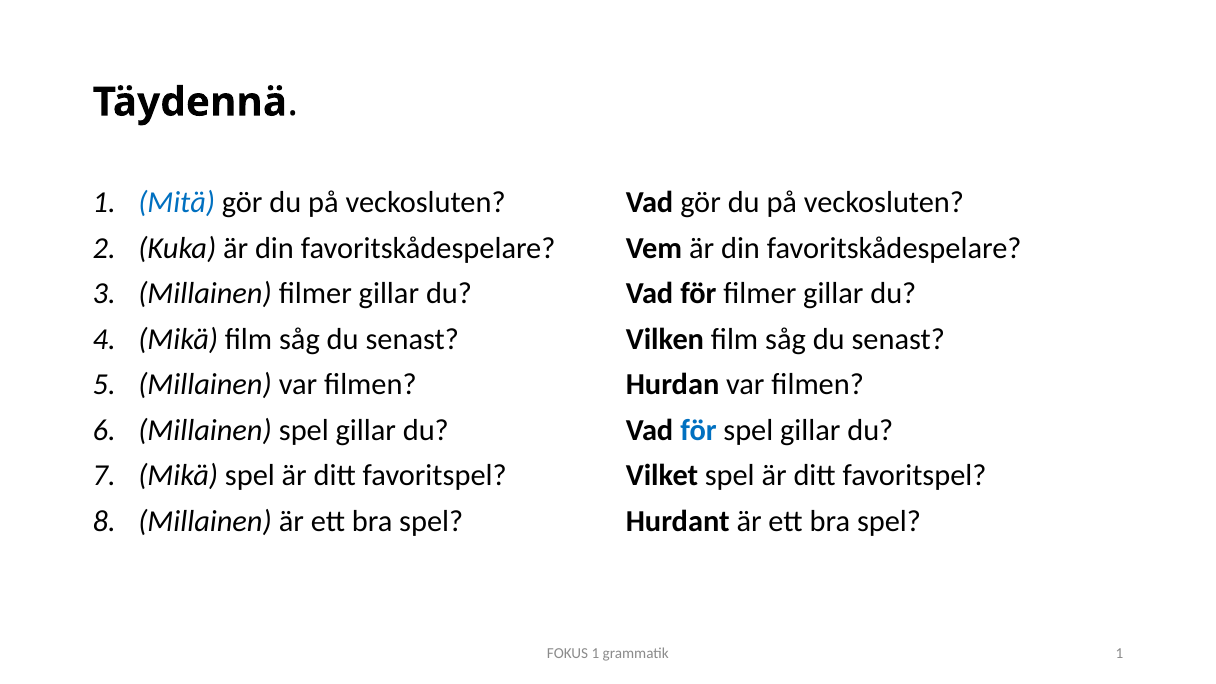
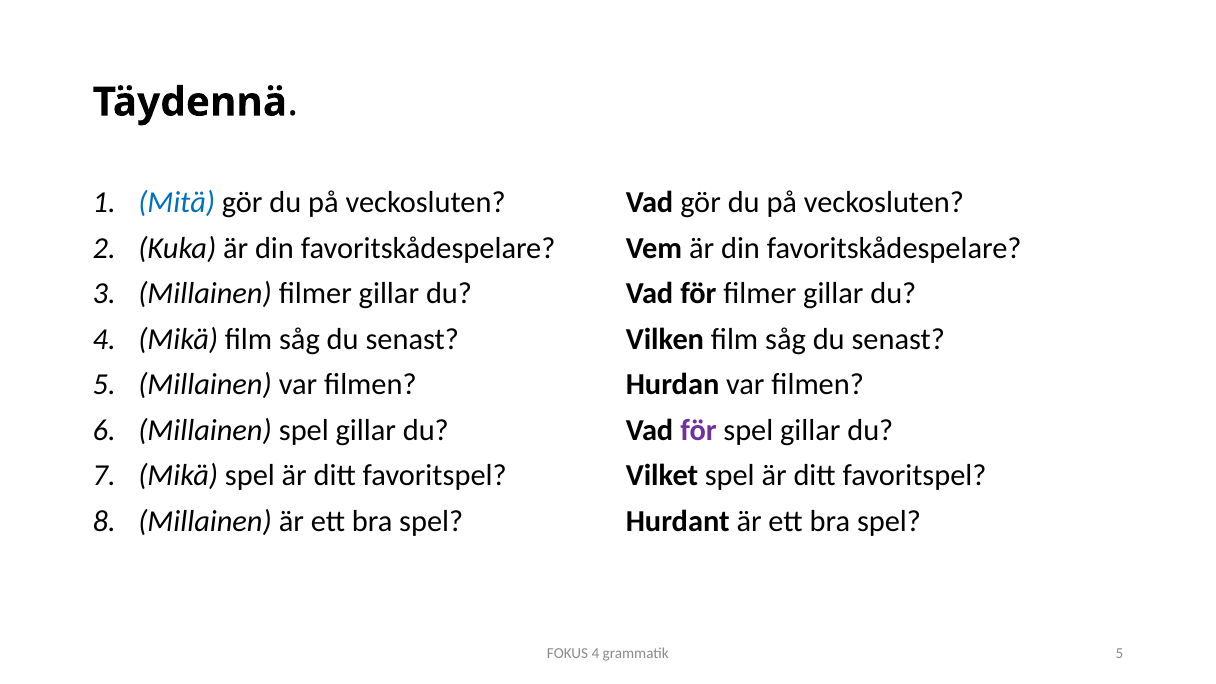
för at (698, 430) colour: blue -> purple
FOKUS 1: 1 -> 4
grammatik 1: 1 -> 5
